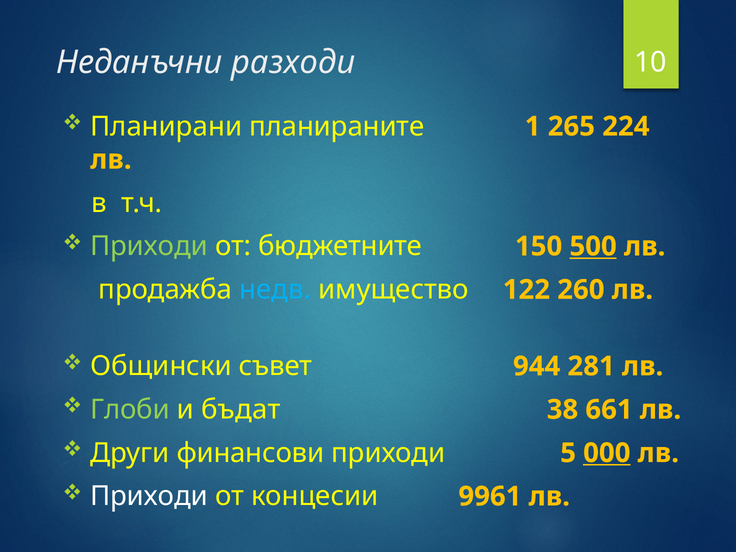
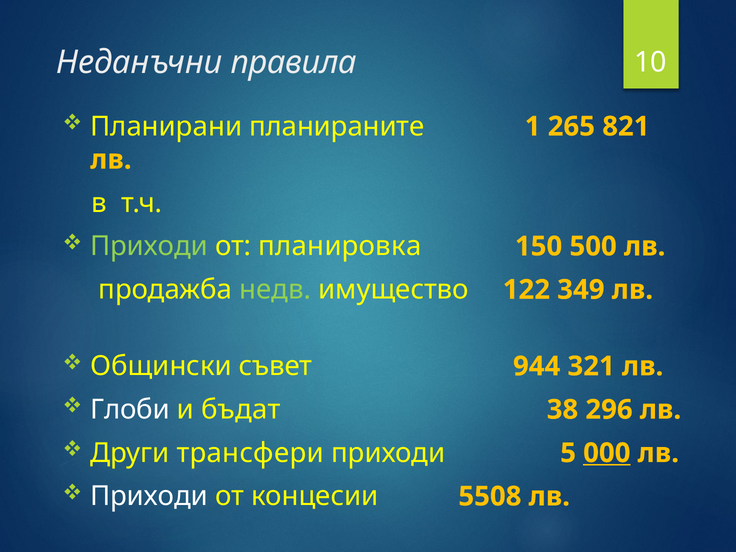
разходи: разходи -> правила
224: 224 -> 821
бюджетните: бюджетните -> планировка
500 underline: present -> none
недв colour: light blue -> light green
260: 260 -> 349
281: 281 -> 321
Глоби colour: light green -> white
661: 661 -> 296
финансови: финансови -> трансфери
9961: 9961 -> 5508
